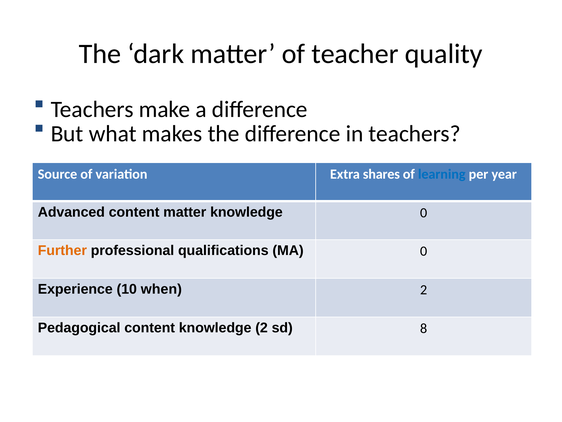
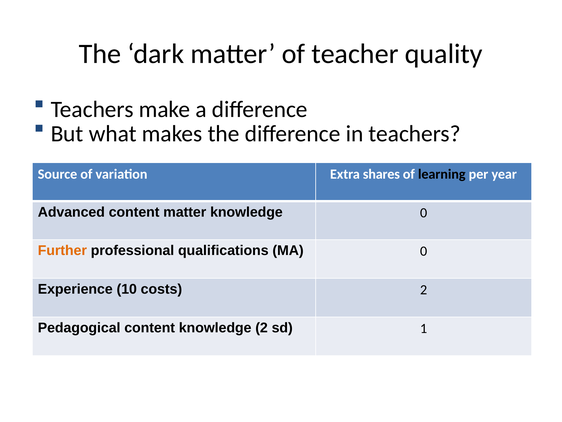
learning colour: blue -> black
when: when -> costs
8: 8 -> 1
